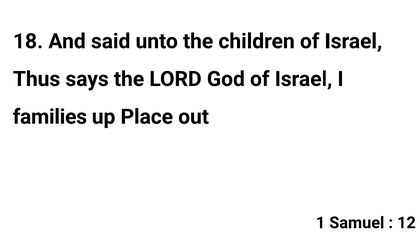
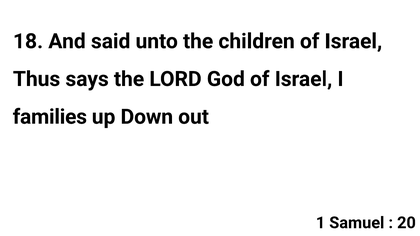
Place: Place -> Down
12: 12 -> 20
